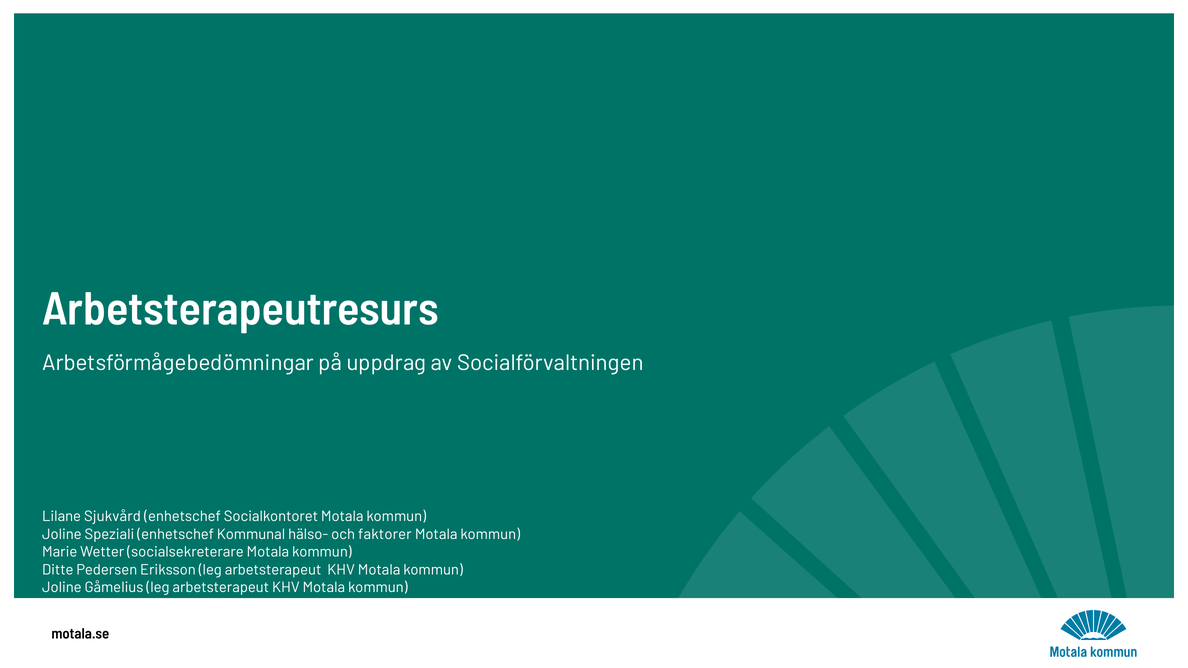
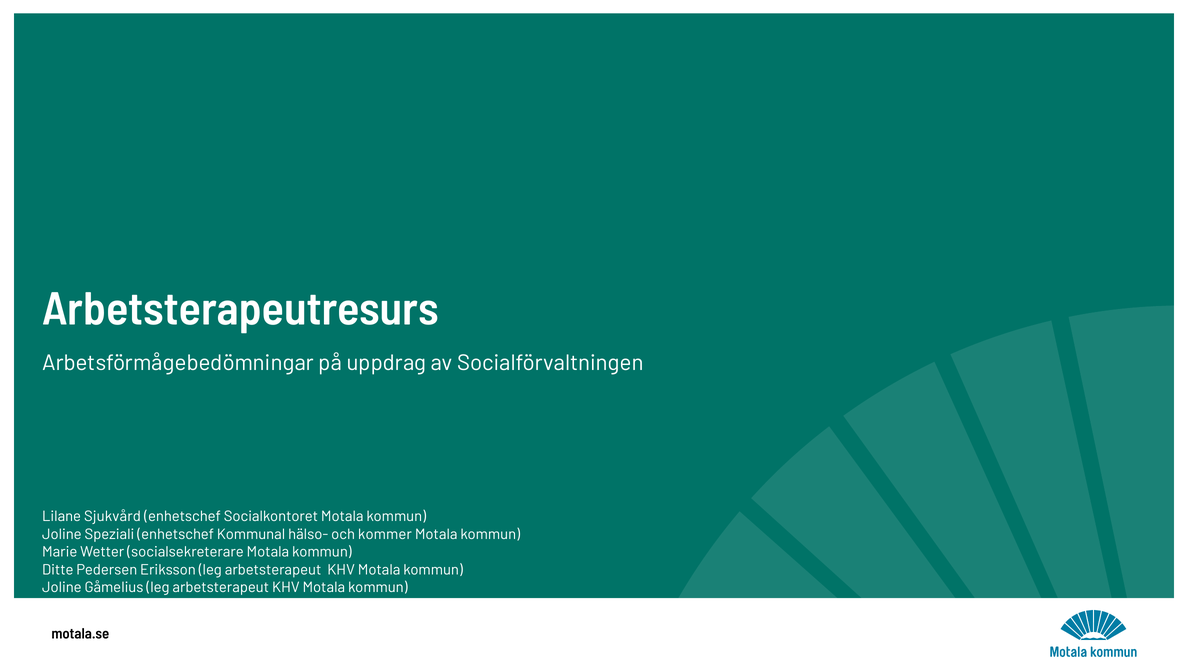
faktorer: faktorer -> kommer
